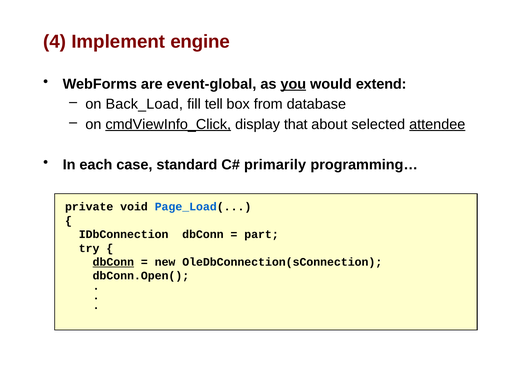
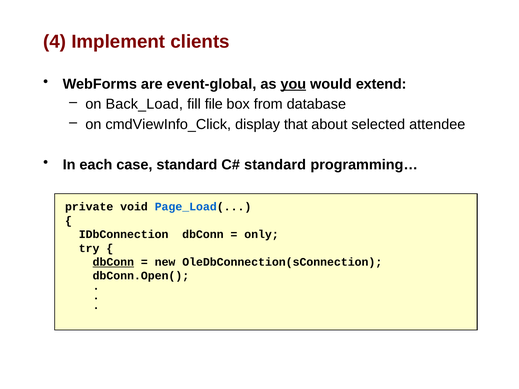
engine: engine -> clients
tell: tell -> file
cmdViewInfo_Click underline: present -> none
attendee underline: present -> none
primarily at (275, 165): primarily -> standard
part: part -> only
